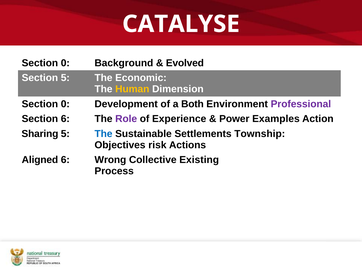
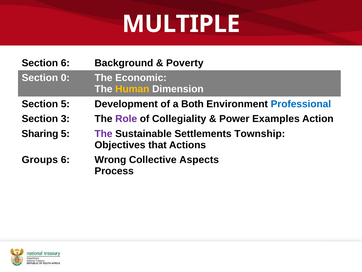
CATALYSE: CATALYSE -> MULTIPLE
0 at (65, 63): 0 -> 6
Evolved: Evolved -> Poverty
Section 5: 5 -> 0
0 at (65, 104): 0 -> 5
Professional colour: purple -> blue
Section 6: 6 -> 3
Experience: Experience -> Collegiality
The at (104, 134) colour: blue -> purple
risk: risk -> that
Aligned: Aligned -> Groups
Existing: Existing -> Aspects
